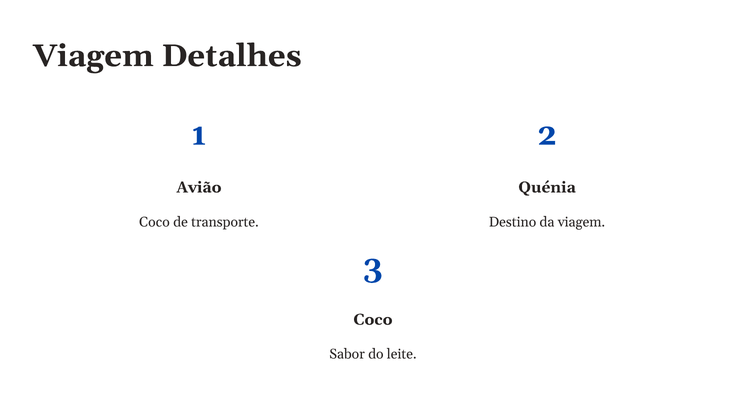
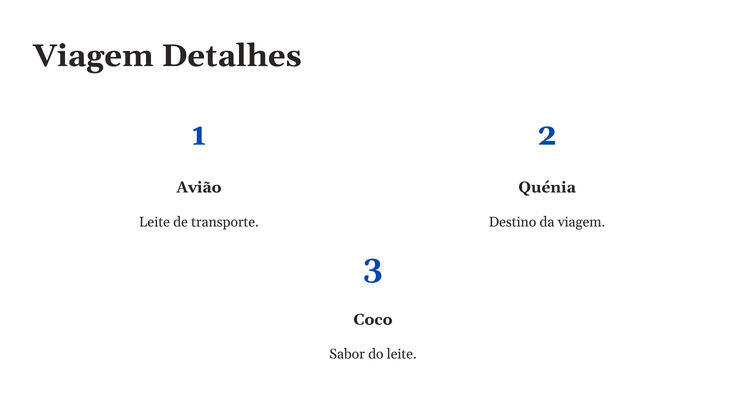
Coco at (154, 222): Coco -> Leite
